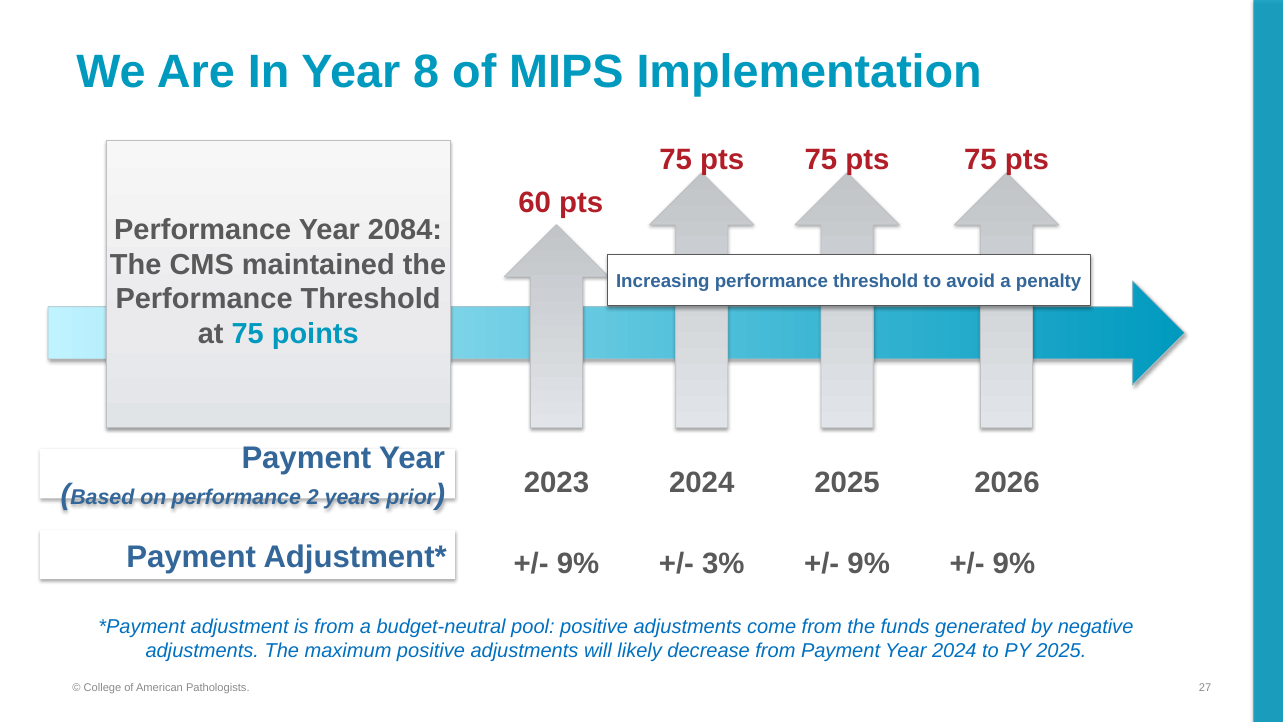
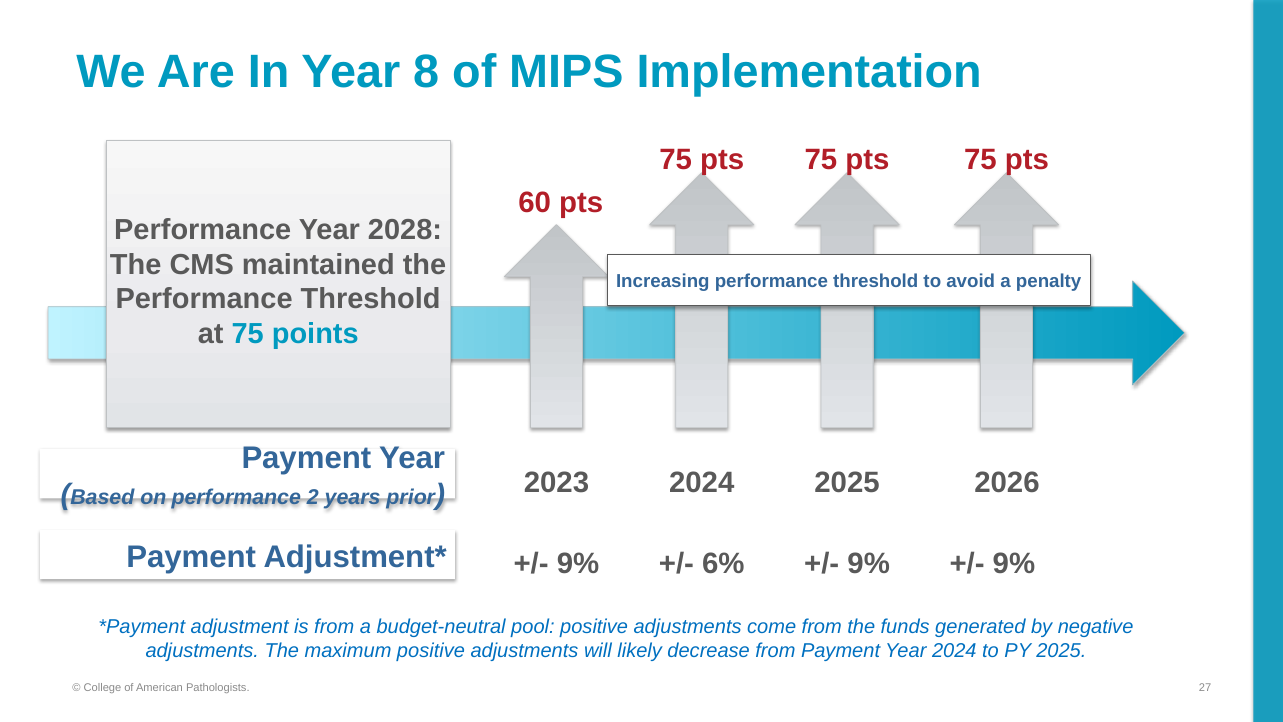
2084: 2084 -> 2028
3%: 3% -> 6%
